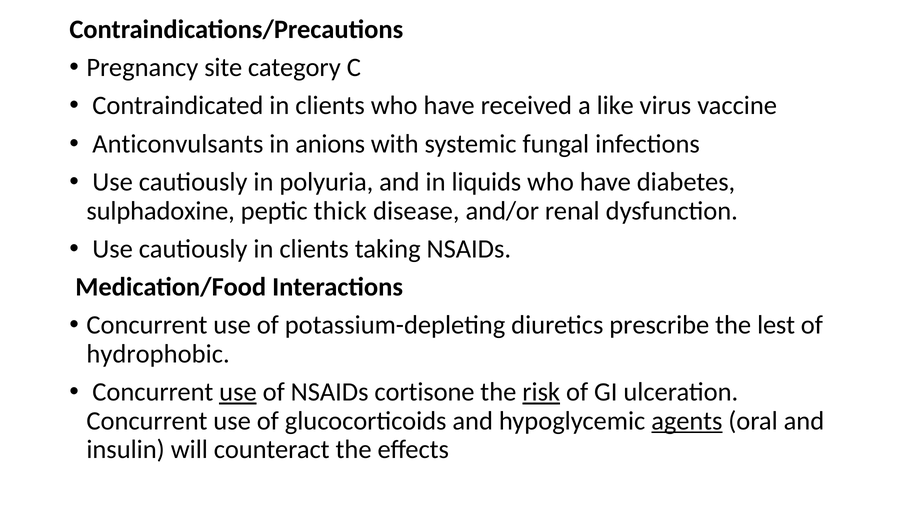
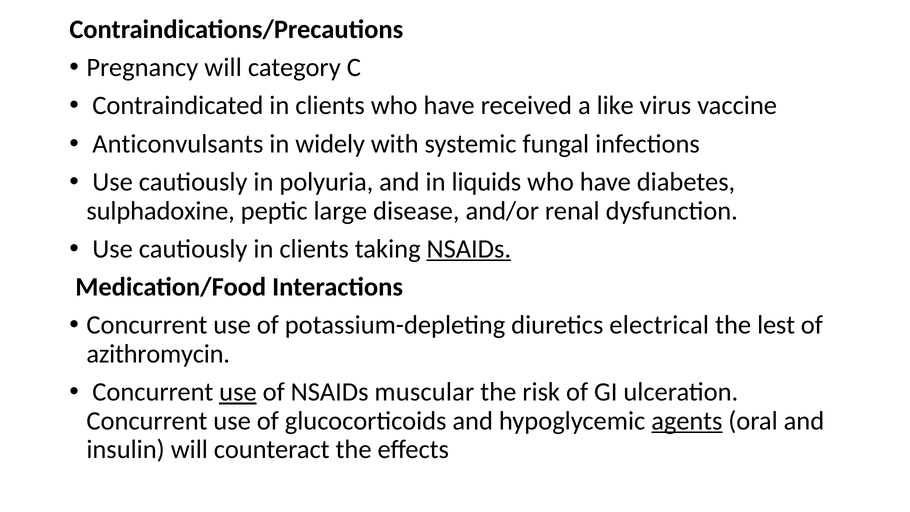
Pregnancy site: site -> will
anions: anions -> widely
thick: thick -> large
NSAIDs at (469, 249) underline: none -> present
prescribe: prescribe -> electrical
hydrophobic: hydrophobic -> azithromycin
cortisone: cortisone -> muscular
risk underline: present -> none
